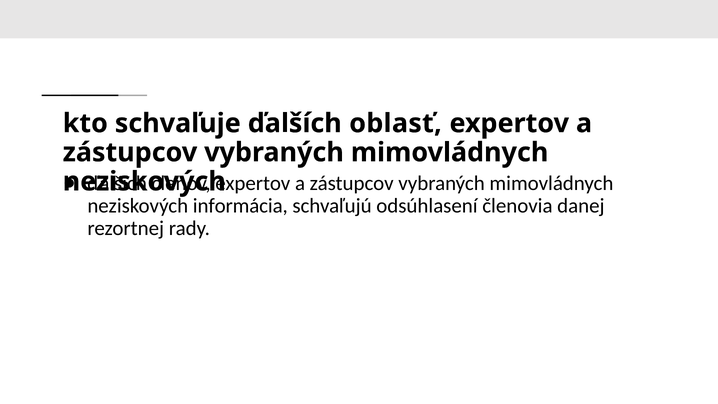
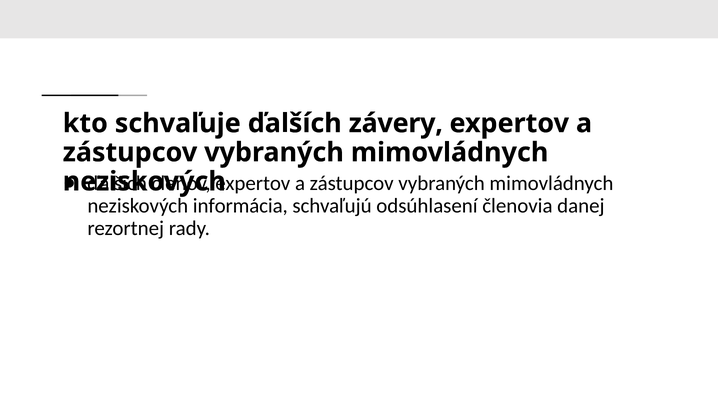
oblasť: oblasť -> závery
